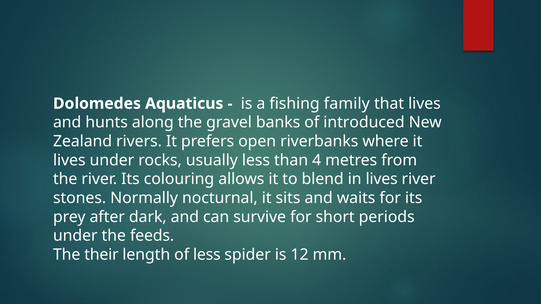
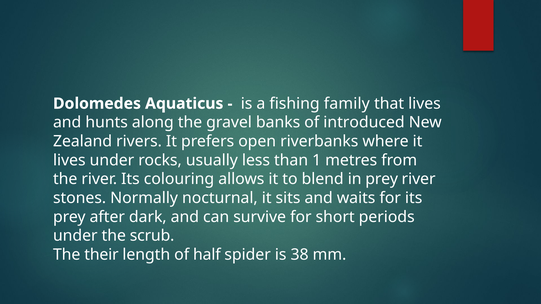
4: 4 -> 1
in lives: lives -> prey
feeds: feeds -> scrub
of less: less -> half
12: 12 -> 38
